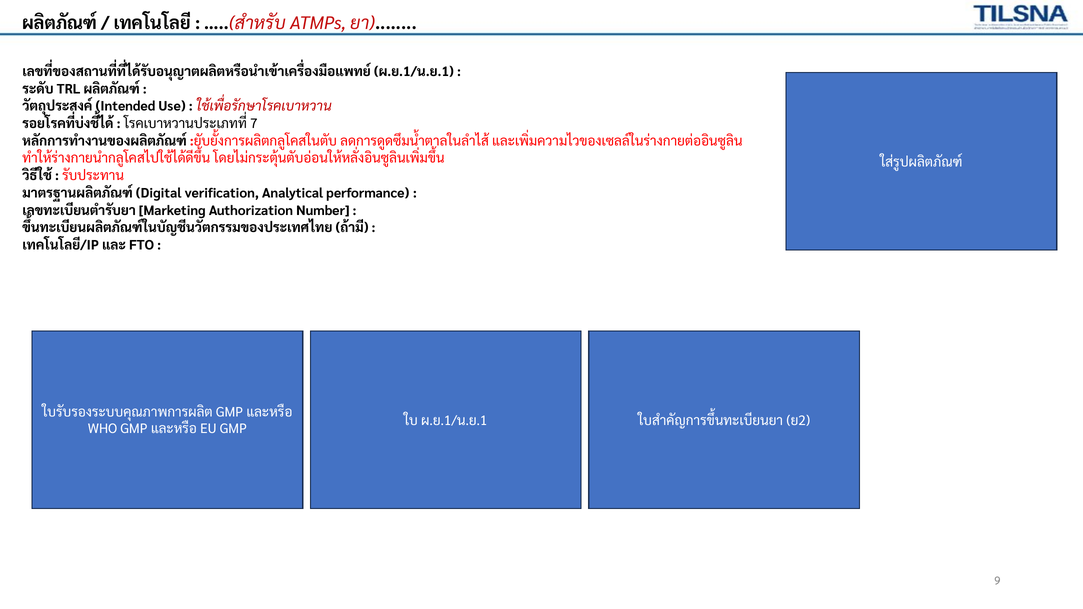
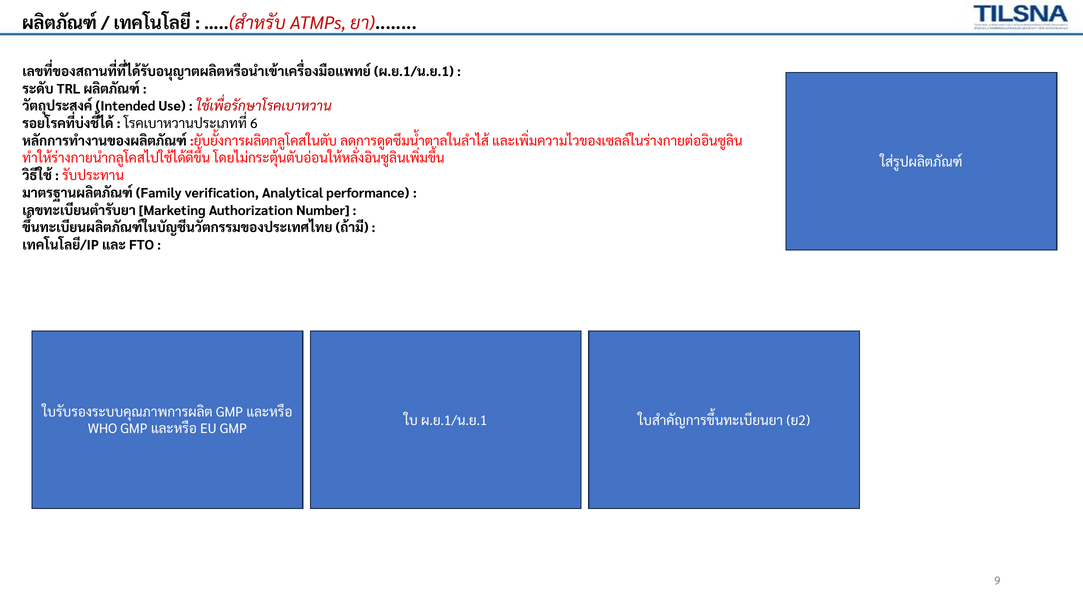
7: 7 -> 6
Digital: Digital -> Family
